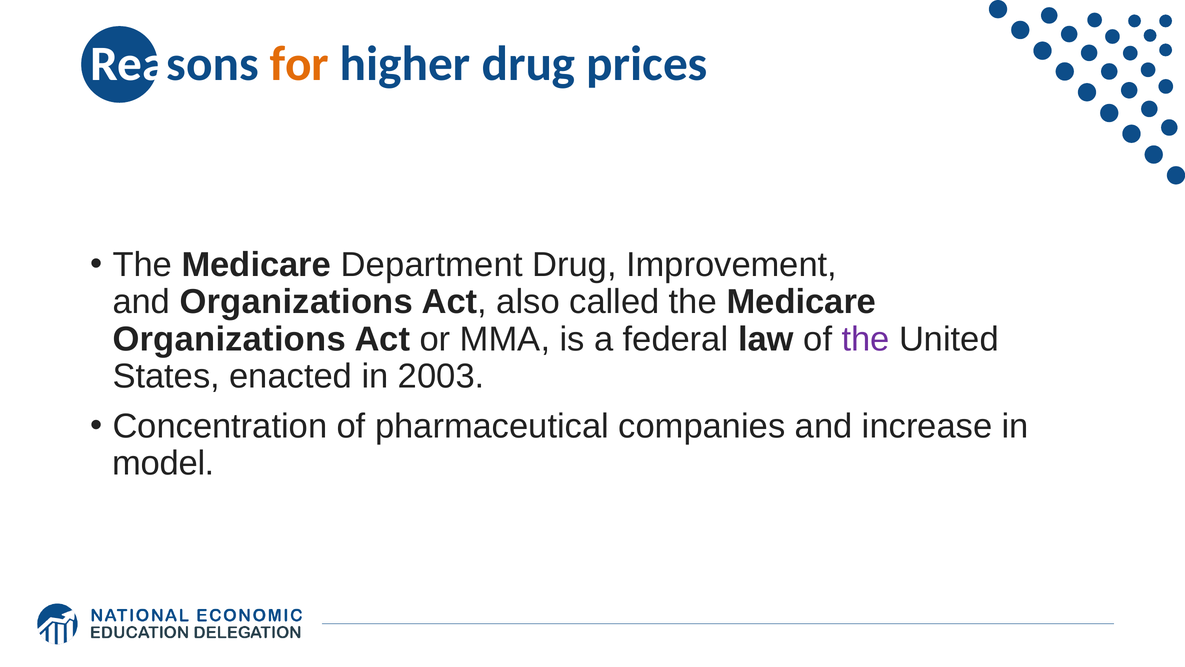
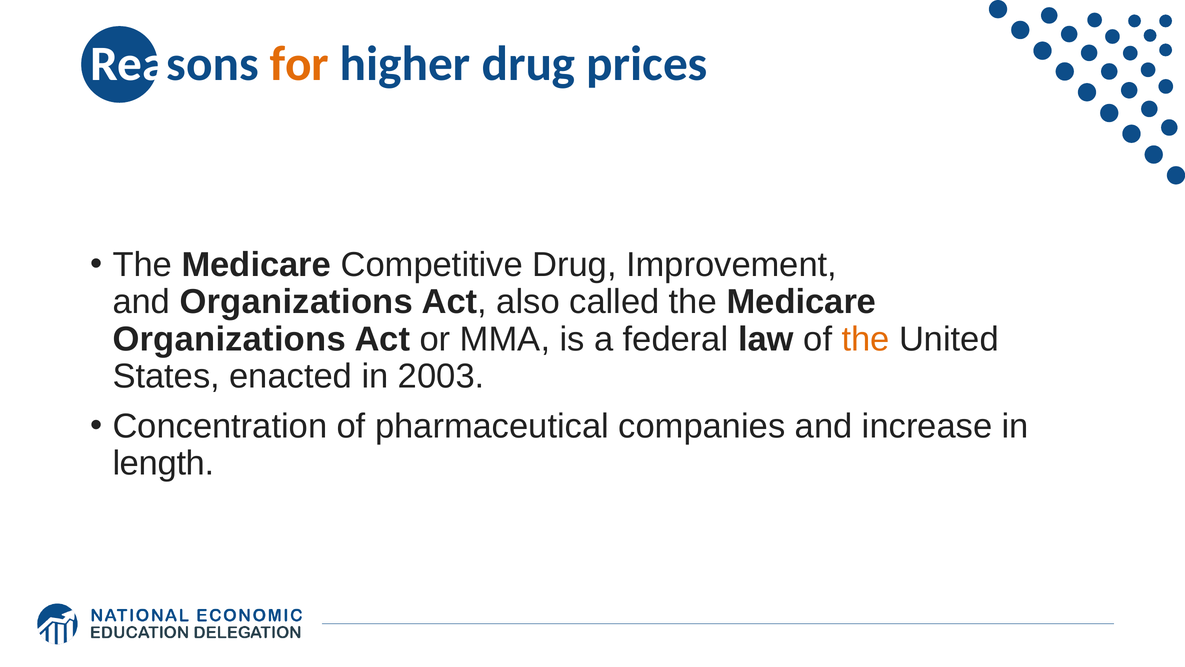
Department: Department -> Competitive
the at (866, 339) colour: purple -> orange
model: model -> length
